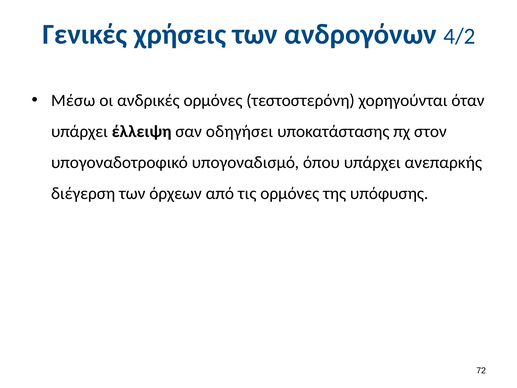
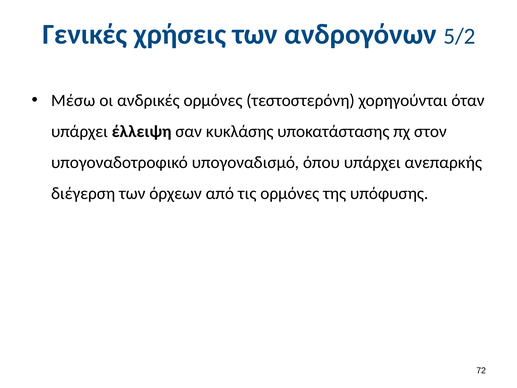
4/2: 4/2 -> 5/2
οδηγήσει: οδηγήσει -> κυκλάσης
